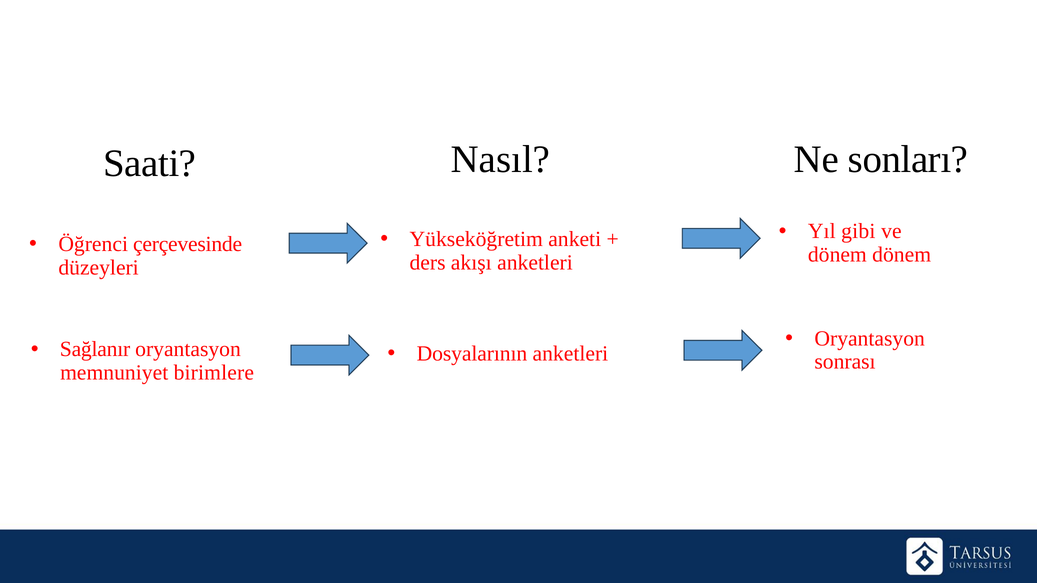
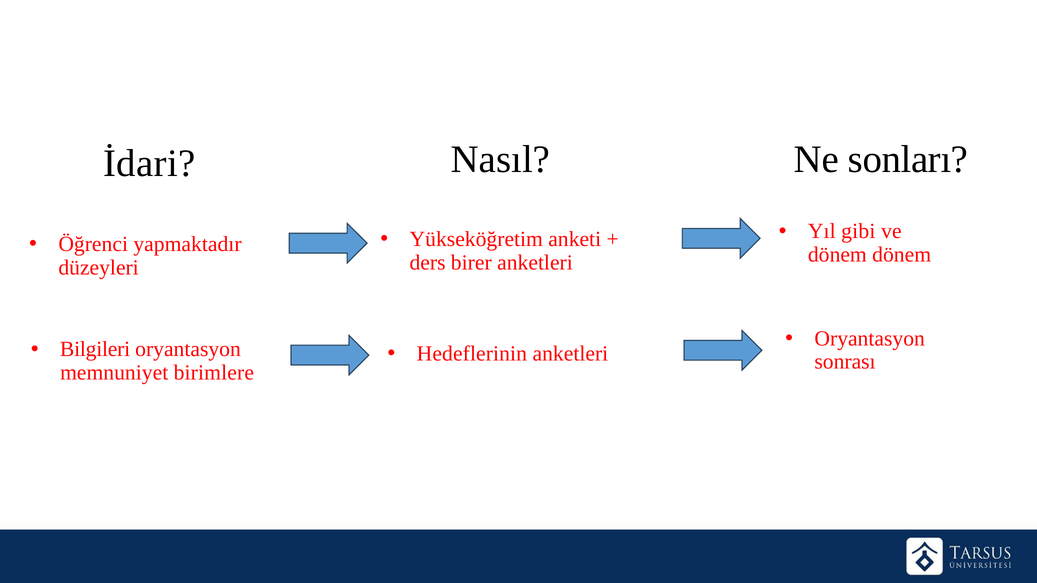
Saati: Saati -> İdari
çerçevesinde: çerçevesinde -> yapmaktadır
akışı: akışı -> birer
Sağlanır: Sağlanır -> Bilgileri
Dosyalarının: Dosyalarının -> Hedeflerinin
